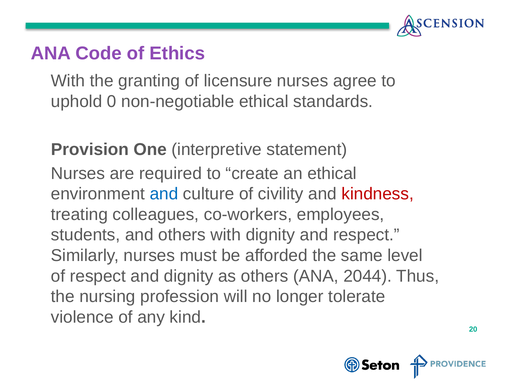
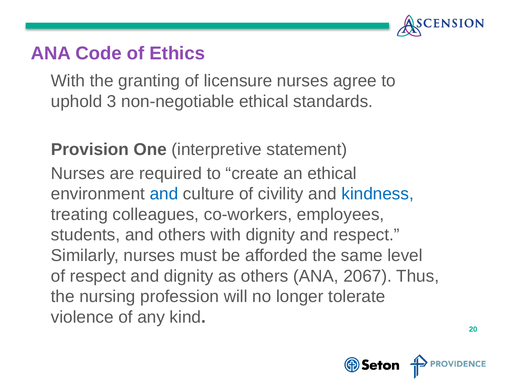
0: 0 -> 3
kindness colour: red -> blue
2044: 2044 -> 2067
